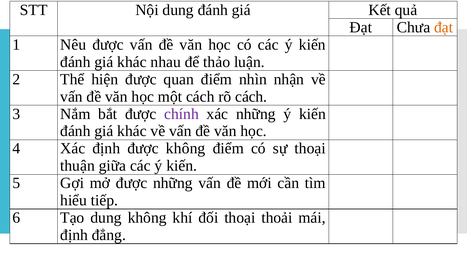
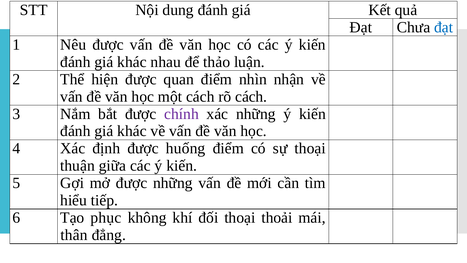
đạt at (444, 27) colour: orange -> blue
được không: không -> huống
Tạo dung: dung -> phục
định at (74, 235): định -> thân
